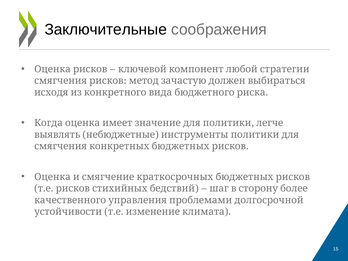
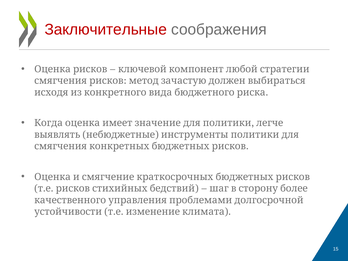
Заключительные colour: black -> red
